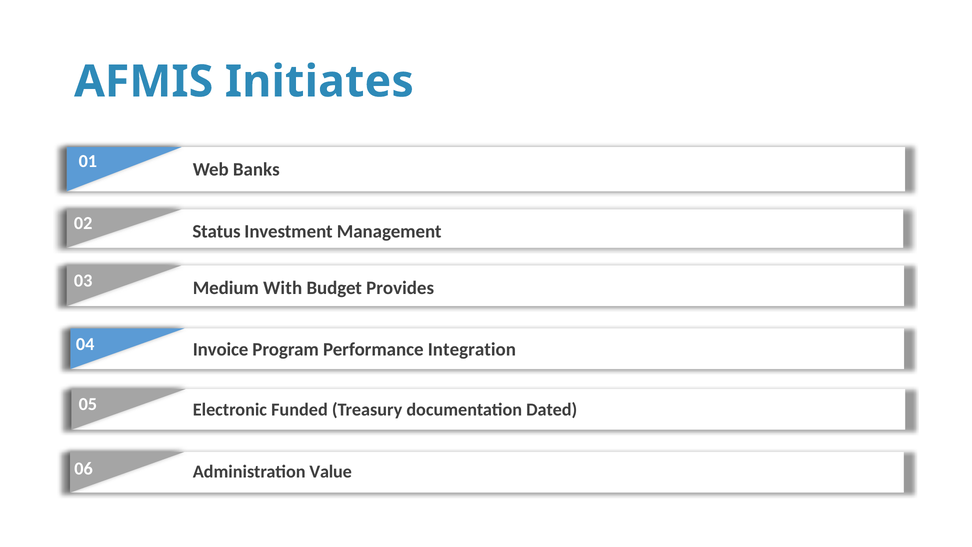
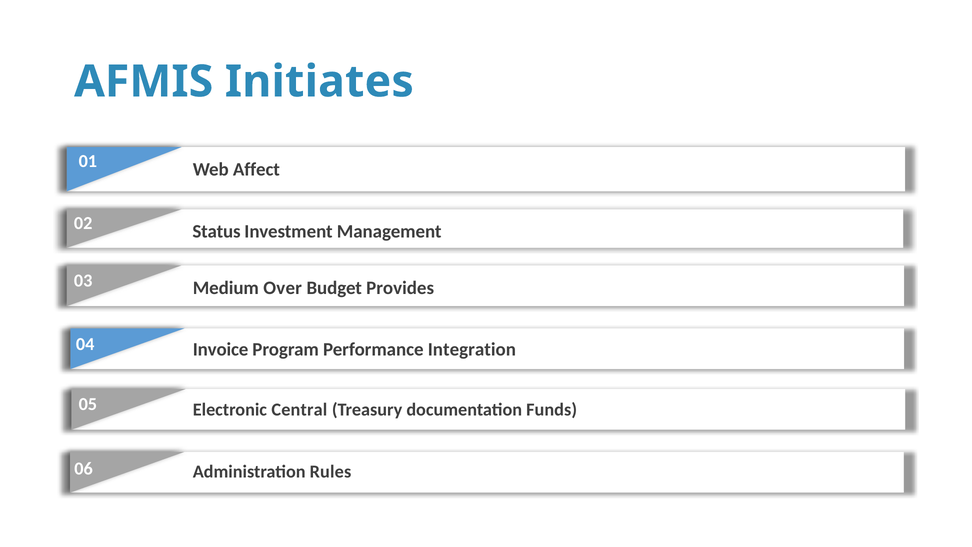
Banks: Banks -> Affect
With: With -> Over
Funded: Funded -> Central
Dated: Dated -> Funds
Value: Value -> Rules
